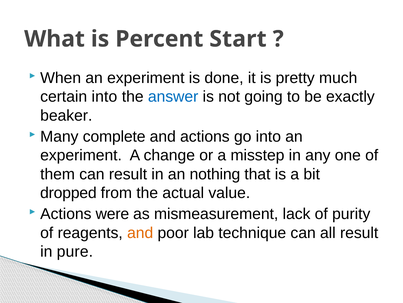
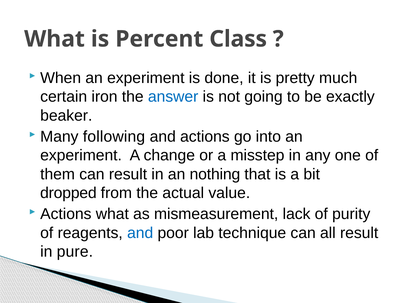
Start: Start -> Class
certain into: into -> iron
complete: complete -> following
Actions were: were -> what
and at (140, 232) colour: orange -> blue
